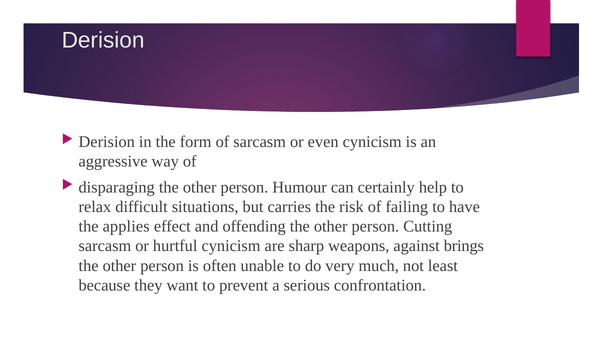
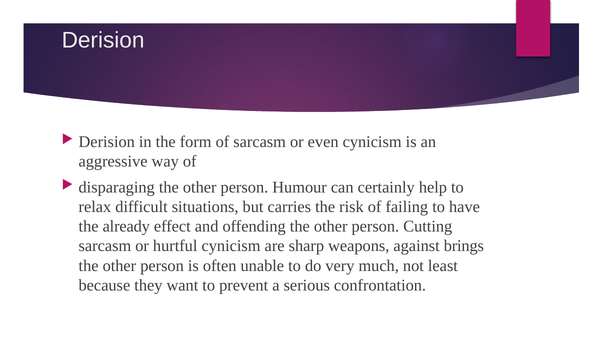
applies: applies -> already
